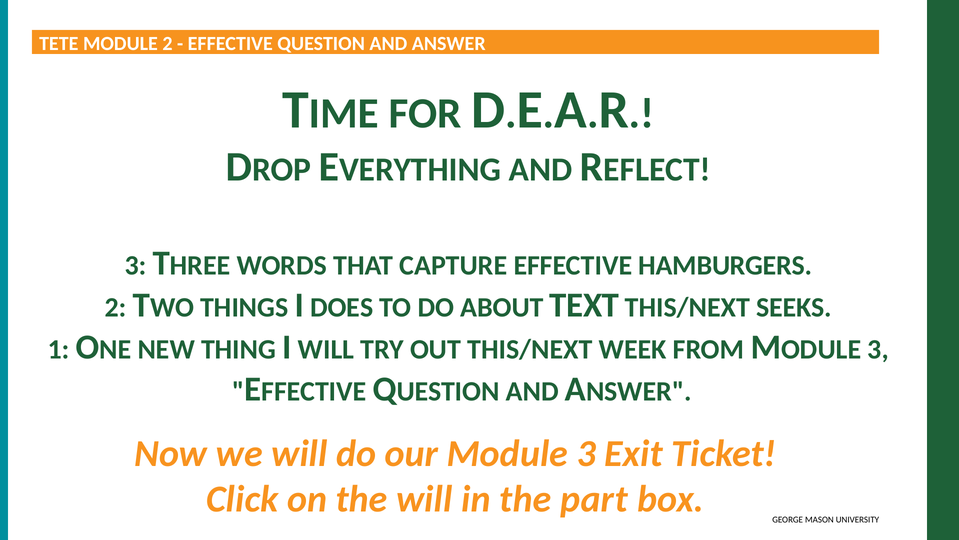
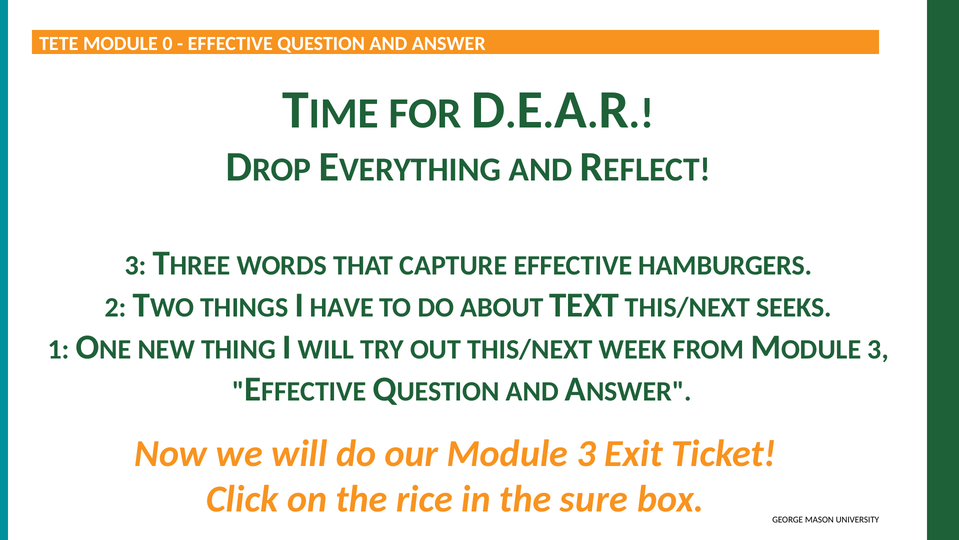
MODULE 2: 2 -> 0
DOES: DOES -> HAVE
the will: will -> rice
part: part -> sure
